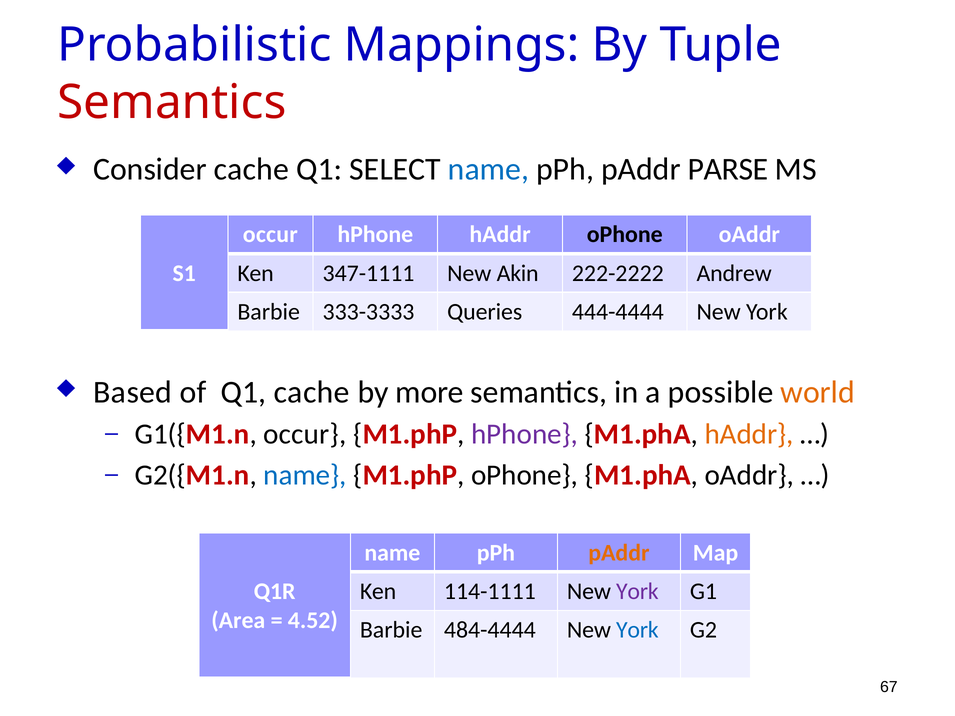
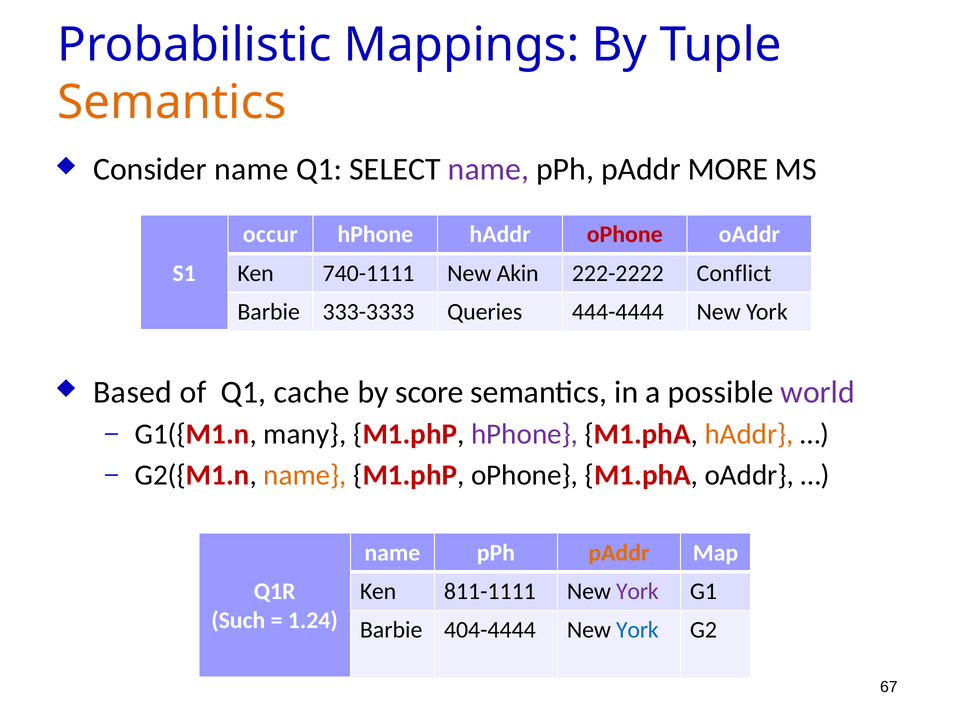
Semantics at (172, 102) colour: red -> orange
Consider cache: cache -> name
name at (488, 169) colour: blue -> purple
PARSE: PARSE -> MORE
oPhone at (625, 235) colour: black -> red
347-1111: 347-1111 -> 740-1111
Andrew: Andrew -> Conflict
more: more -> score
world colour: orange -> purple
G1({M1.n occur: occur -> many
name at (305, 475) colour: blue -> orange
114-1111: 114-1111 -> 811-1111
Area: Area -> Such
4.52: 4.52 -> 1.24
484-4444: 484-4444 -> 404-4444
